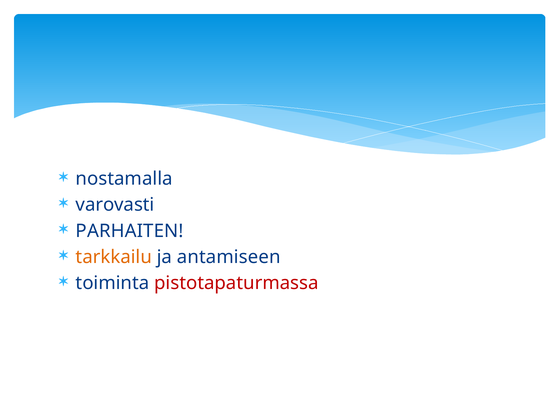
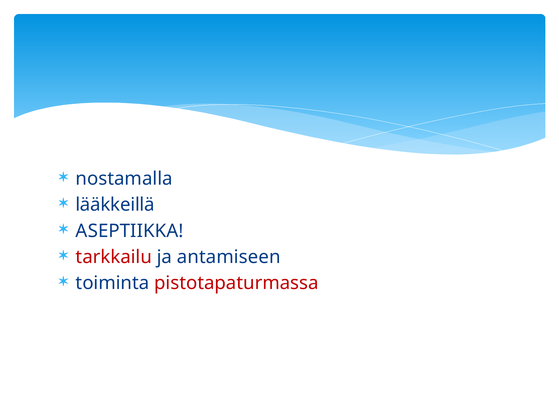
varovasti: varovasti -> lääkkeillä
PARHAITEN: PARHAITEN -> ASEPTIIKKA
tarkkailu colour: orange -> red
